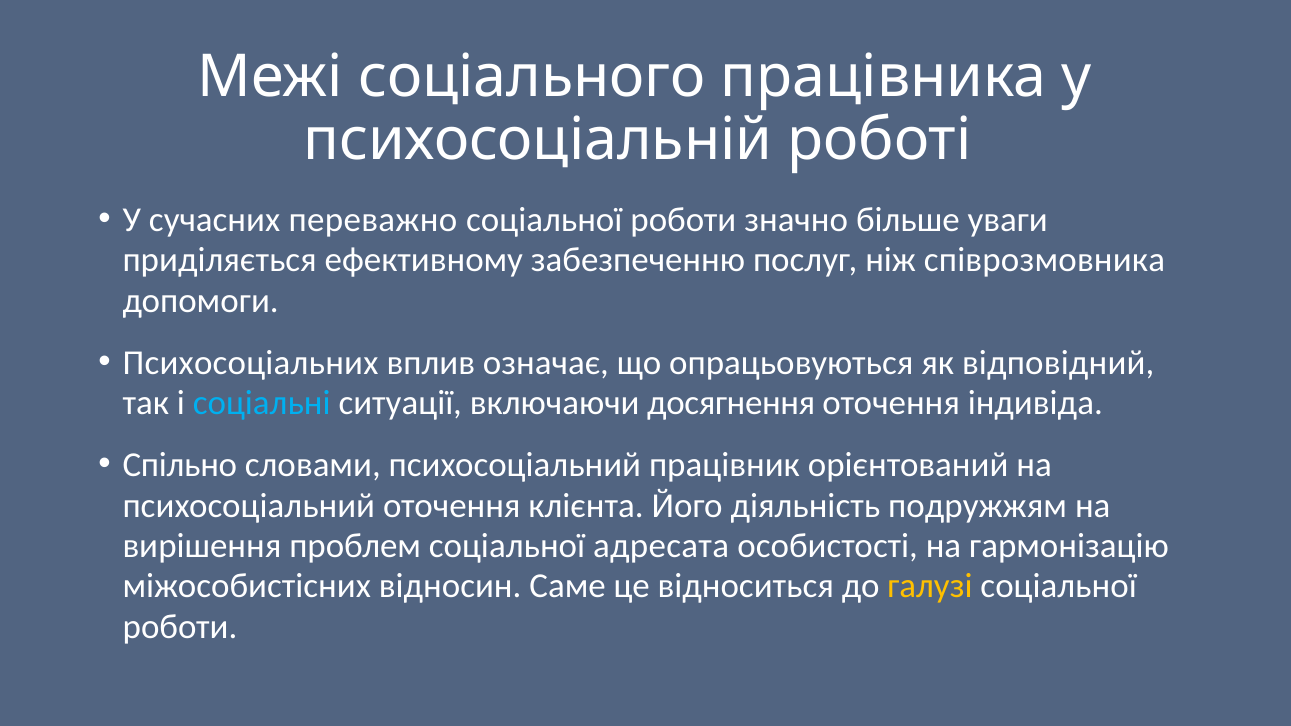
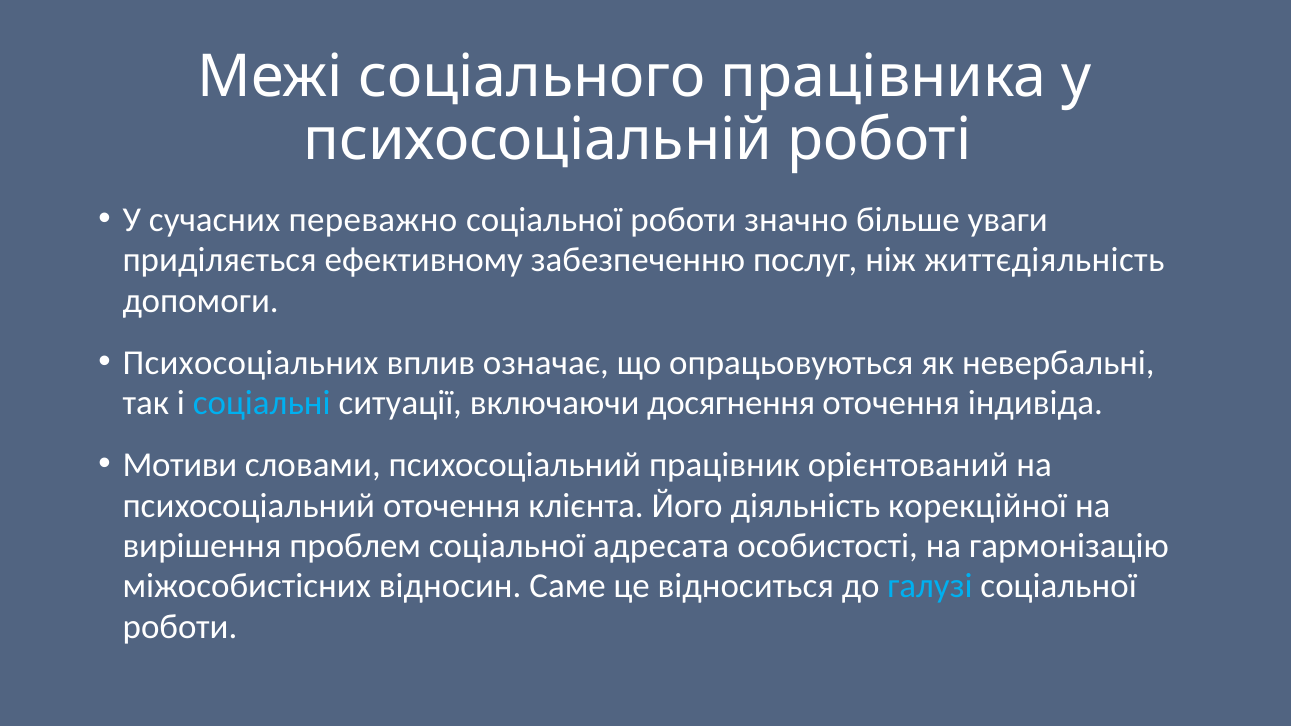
співрозмовника: співрозмовника -> життєдіяльність
відповідний: відповідний -> невербальні
Спільно: Спільно -> Мотиви
подружжям: подружжям -> корекційної
галузі colour: yellow -> light blue
